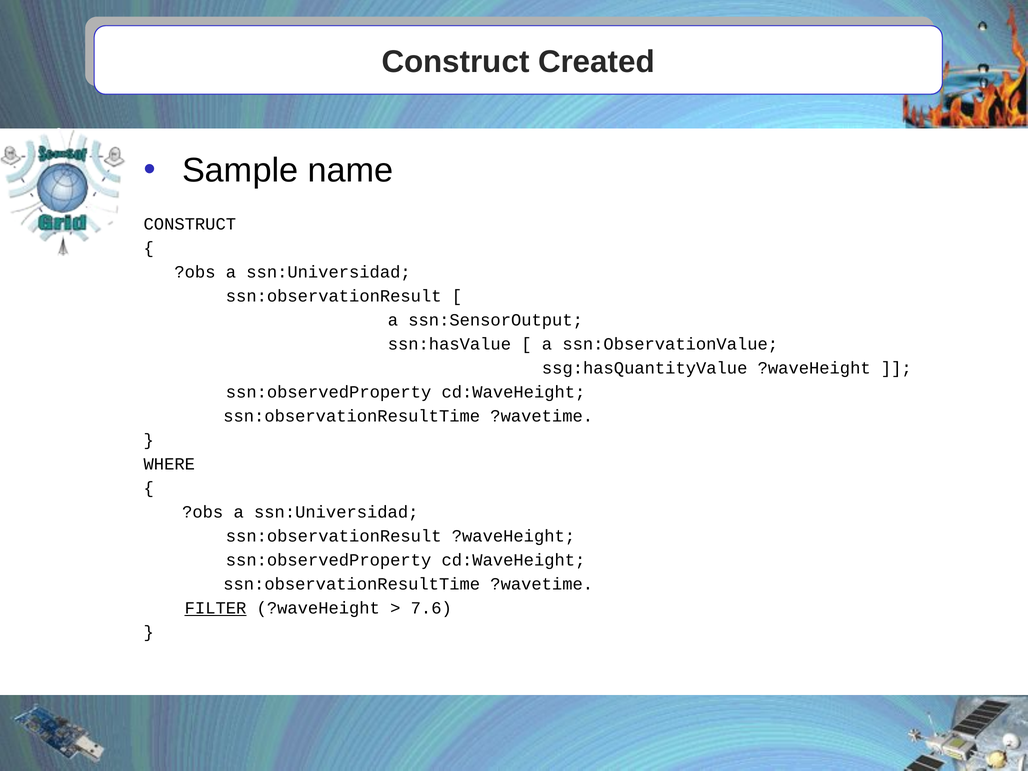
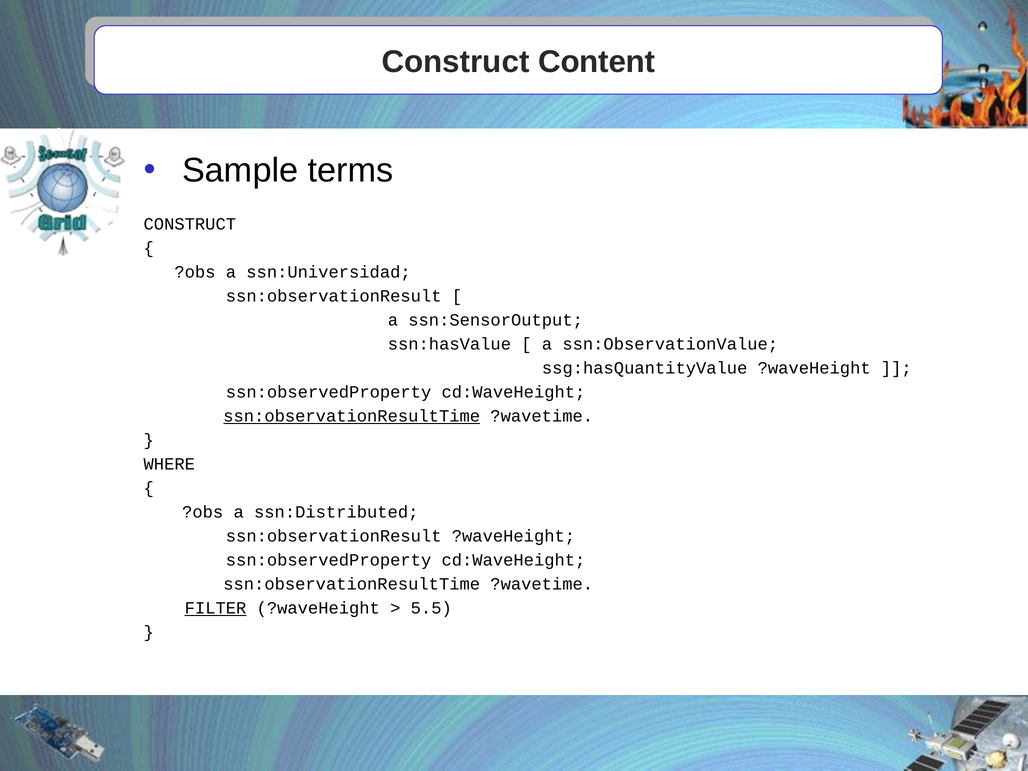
Created: Created -> Content
name: name -> terms
ssn:observationResultTime at (352, 416) underline: none -> present
ssn:Universidad at (336, 512): ssn:Universidad -> ssn:Distributed
7.6: 7.6 -> 5.5
